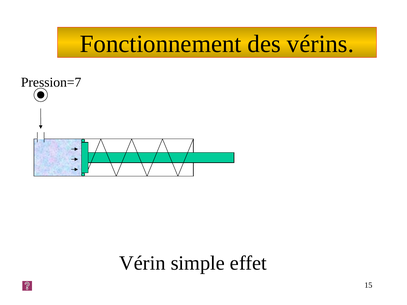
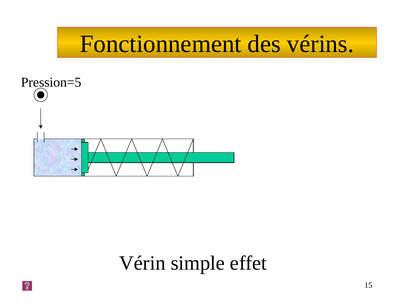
Pression=7: Pression=7 -> Pression=5
